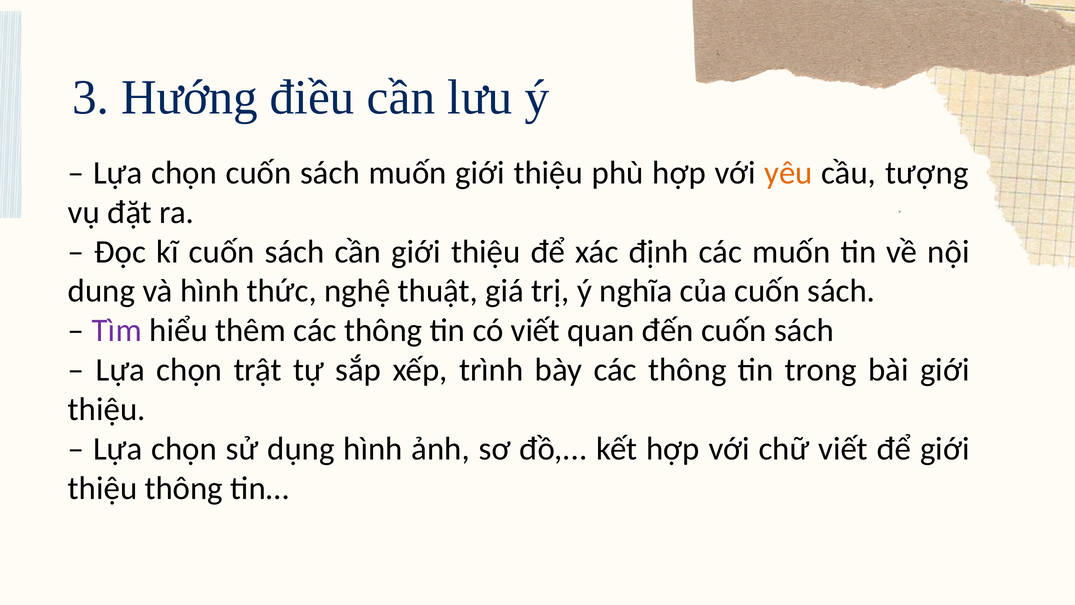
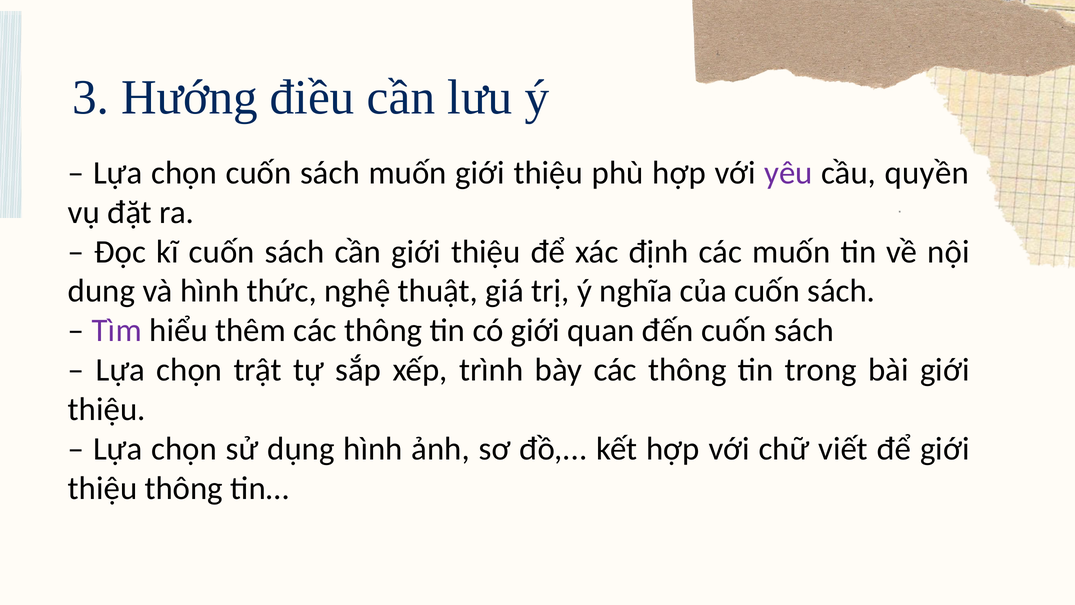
yêu colour: orange -> purple
tượng: tượng -> quyền
có viết: viết -> giới
